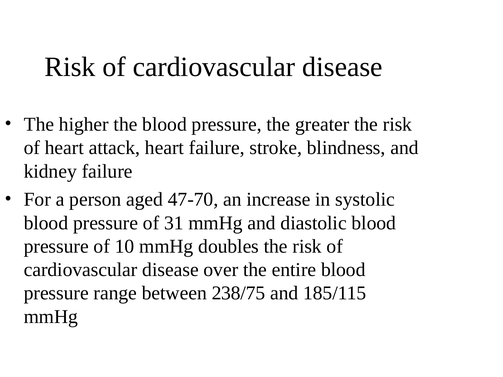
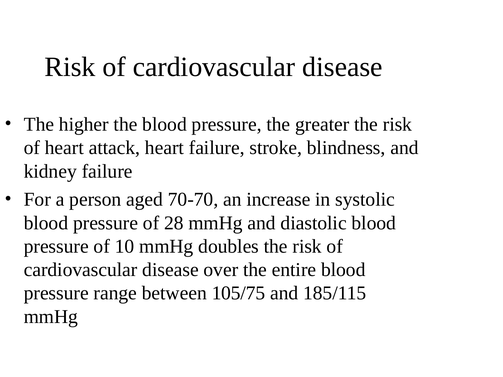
47-70: 47-70 -> 70-70
31: 31 -> 28
238/75: 238/75 -> 105/75
